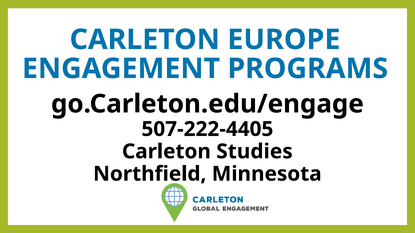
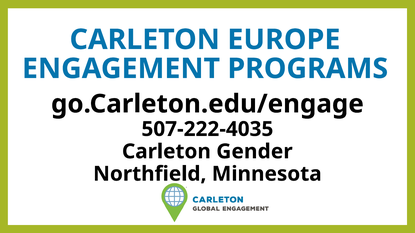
507-222-4405: 507-222-4405 -> 507-222-4035
Studies: Studies -> Gender
